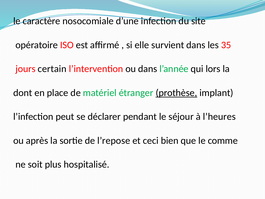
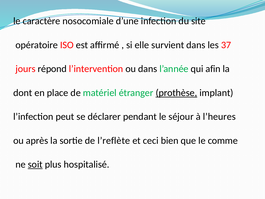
35: 35 -> 37
certain: certain -> répond
lors: lors -> afin
l’repose: l’repose -> l’reflète
soit underline: none -> present
